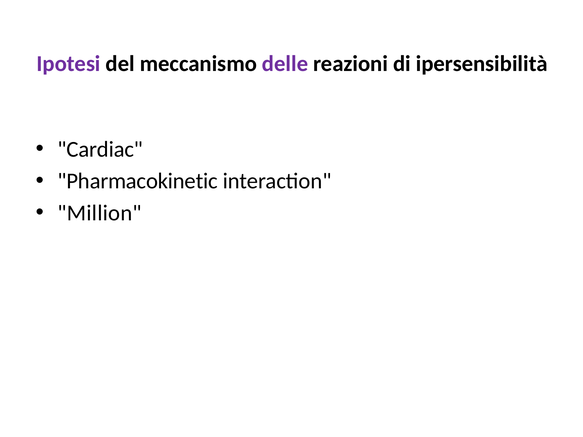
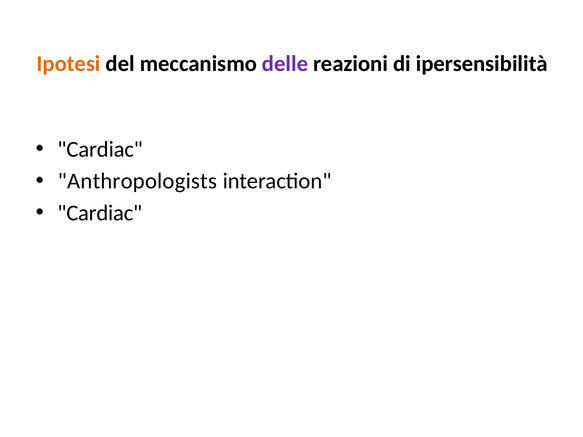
Ipotesi colour: purple -> orange
Pharmacokinetic: Pharmacokinetic -> Anthropologists
Million at (100, 213): Million -> Cardiac
